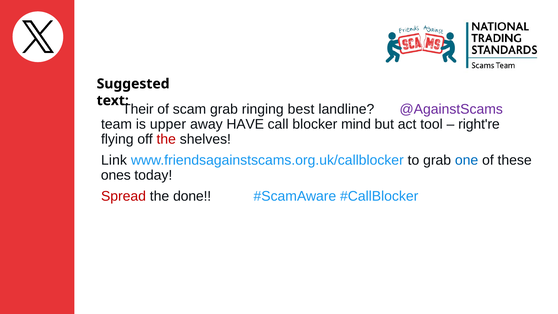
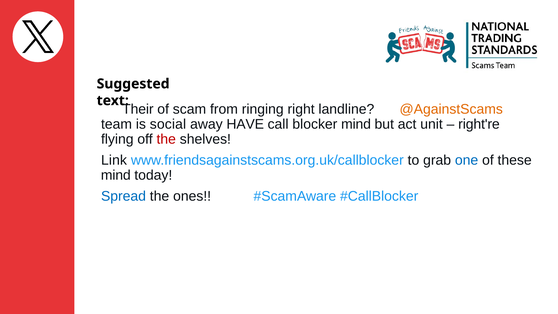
scam grab: grab -> from
best: best -> right
@AgainstScams colour: purple -> orange
upper: upper -> social
tool: tool -> unit
ones at (116, 175): ones -> mind
Spread colour: red -> blue
done: done -> ones
